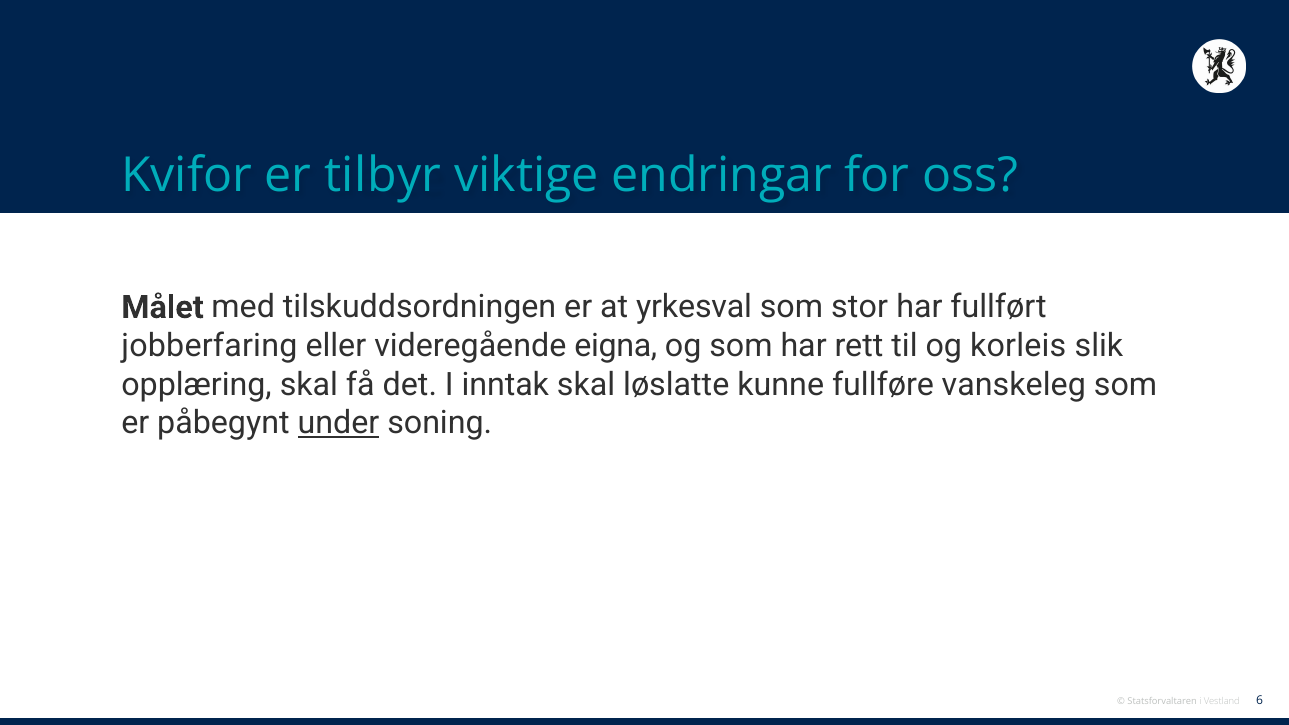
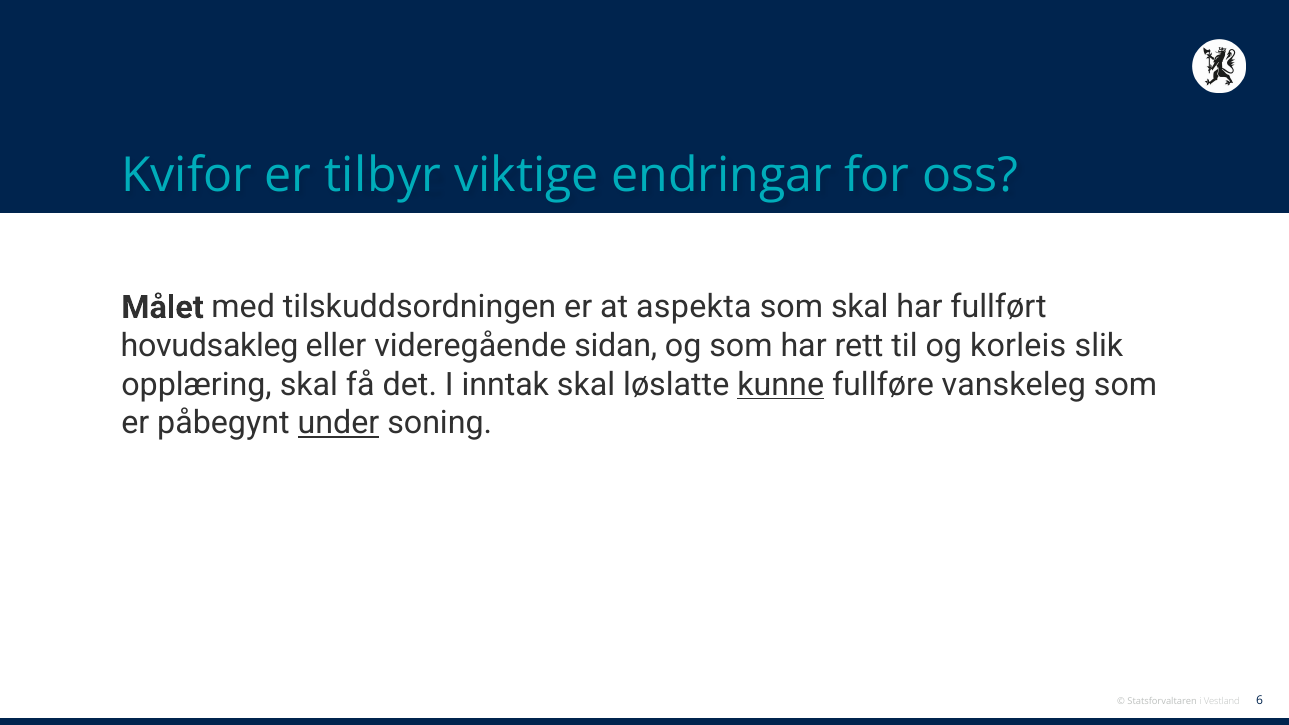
yrkesval: yrkesval -> aspekta
som stor: stor -> skal
jobberfaring: jobberfaring -> hovudsakleg
eigna: eigna -> sidan
kunne underline: none -> present
